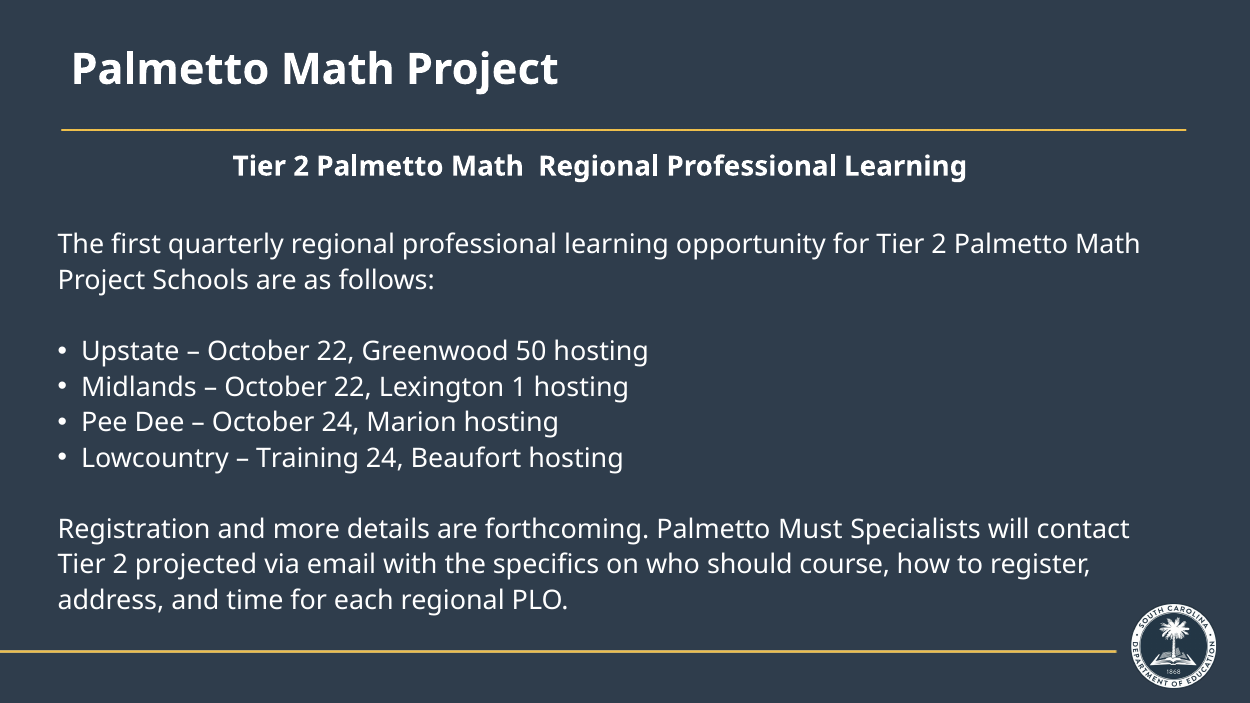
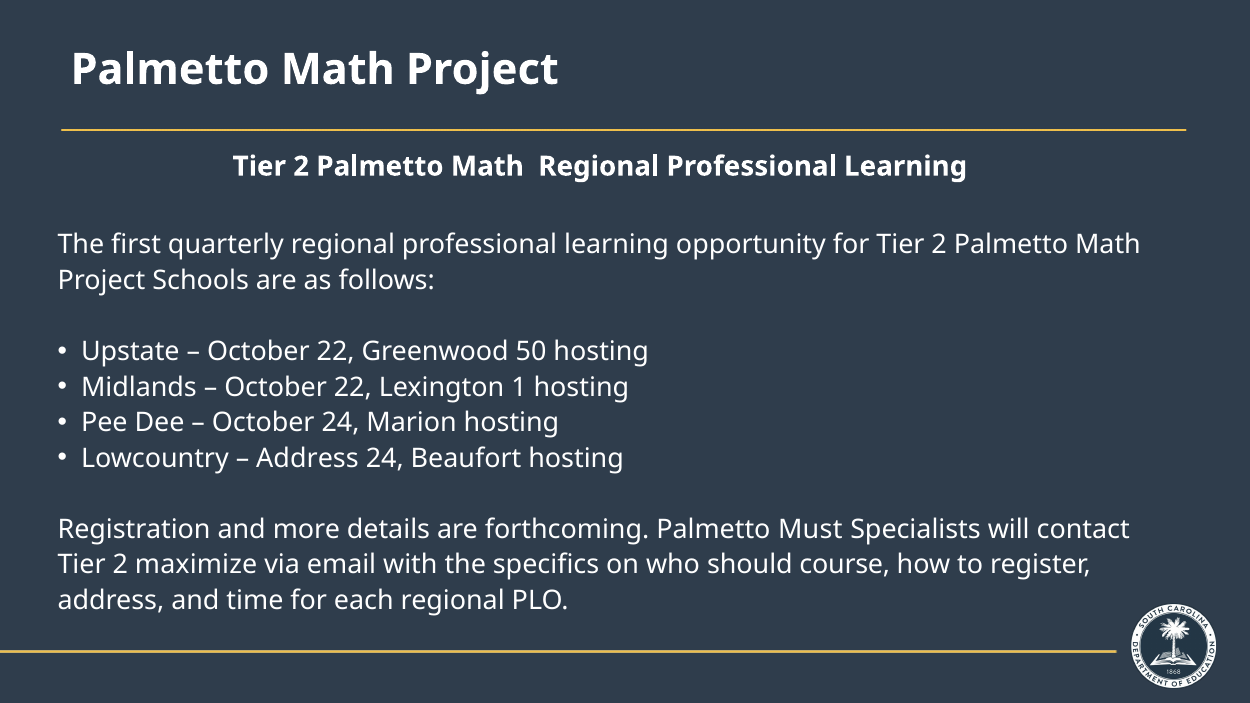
Training at (308, 458): Training -> Address
projected: projected -> maximize
